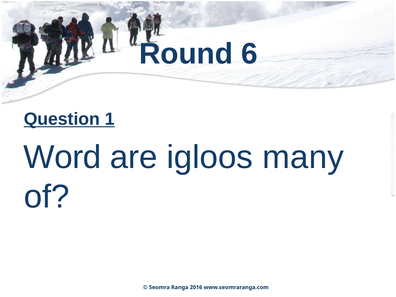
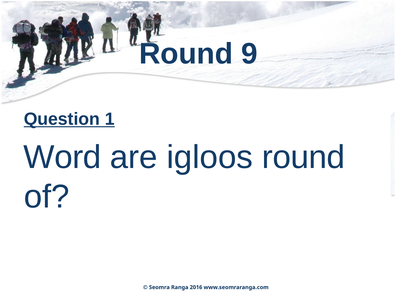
6: 6 -> 9
igloos many: many -> round
